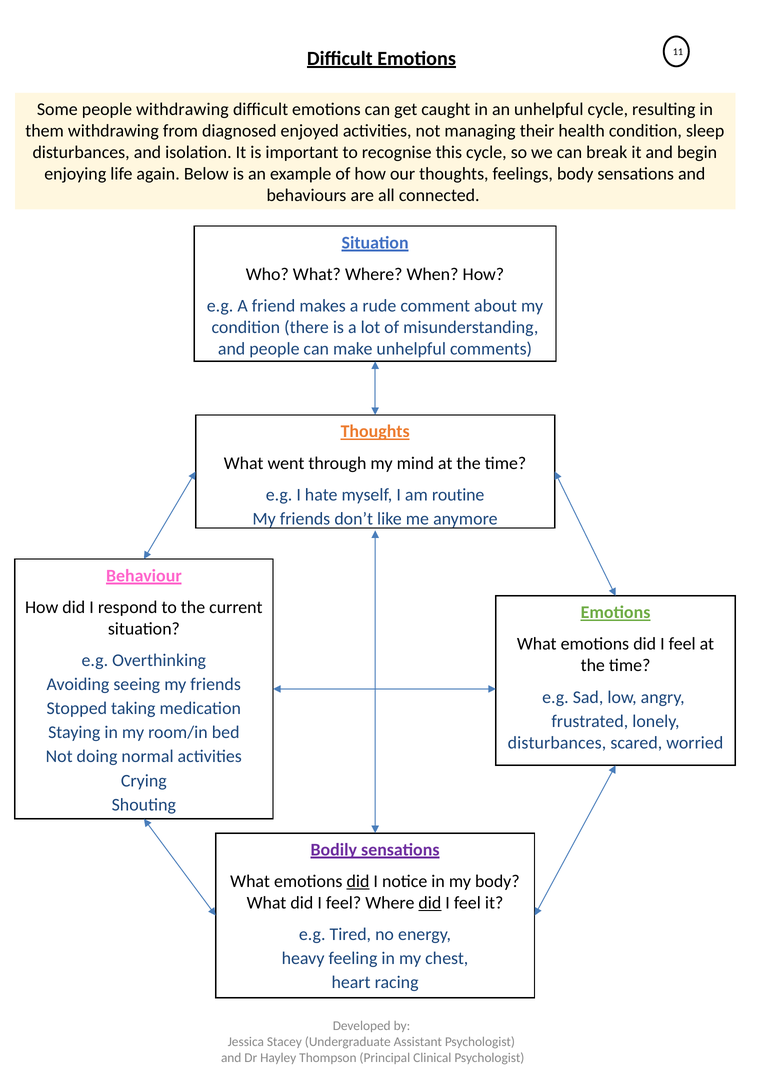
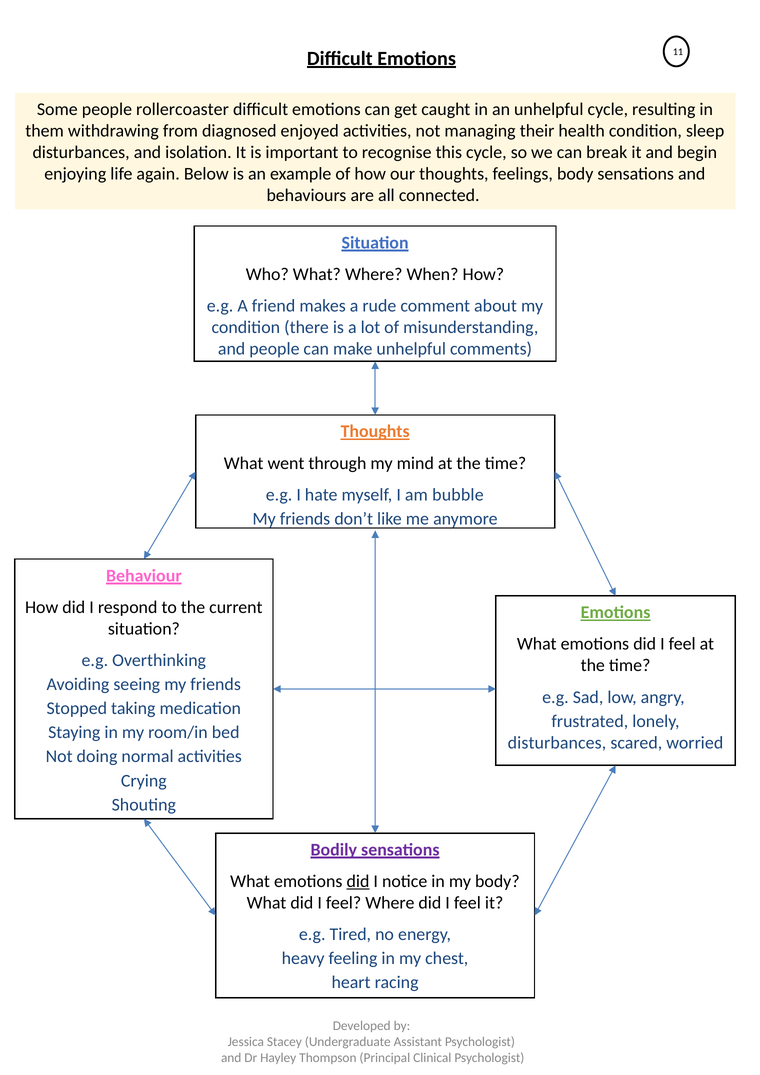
people withdrawing: withdrawing -> rollercoaster
routine: routine -> bubble
did at (430, 903) underline: present -> none
